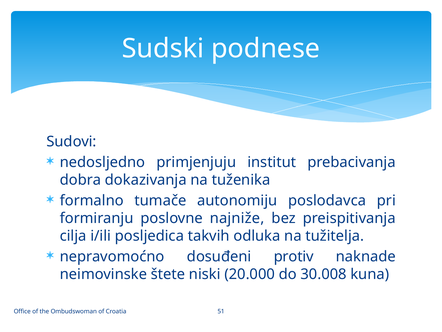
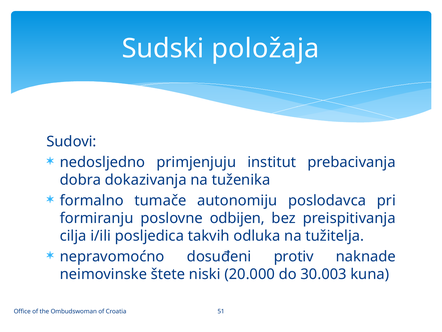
podnese: podnese -> položaja
najniže: najniže -> odbijen
30.008: 30.008 -> 30.003
